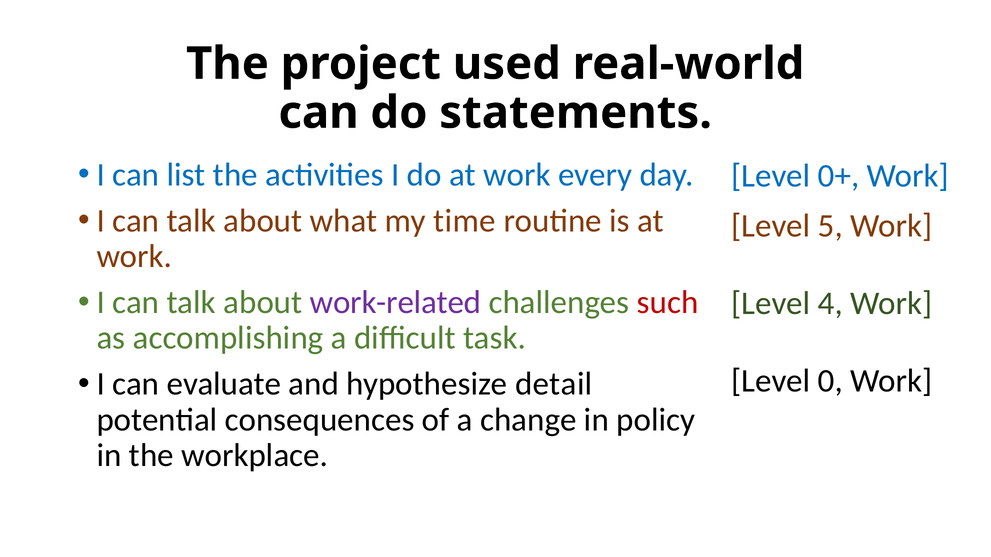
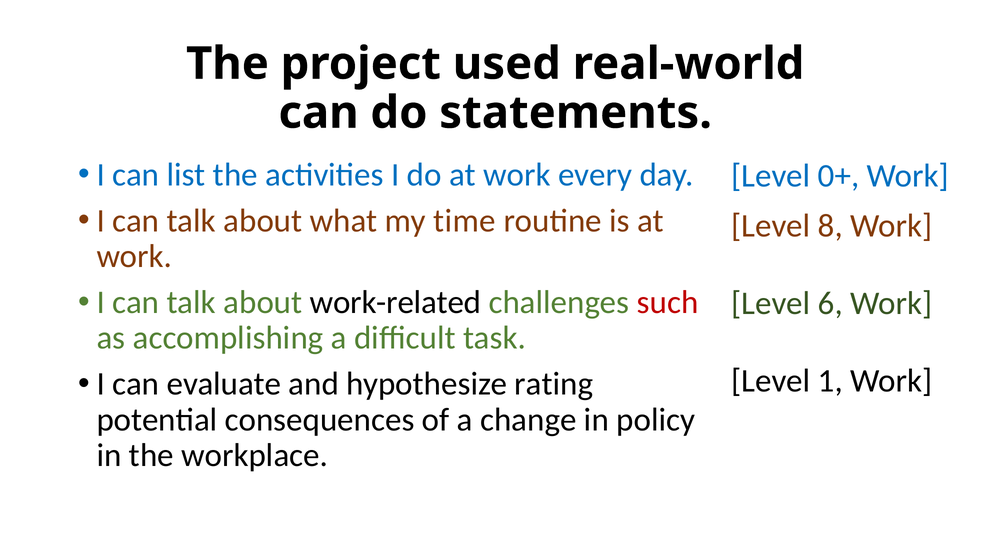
5: 5 -> 8
work-related colour: purple -> black
4: 4 -> 6
detail: detail -> rating
0: 0 -> 1
